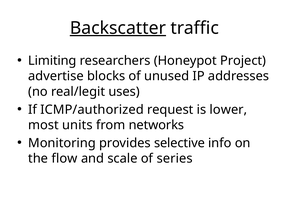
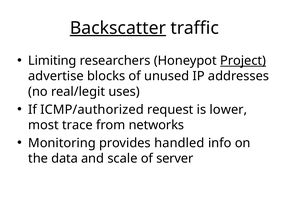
Project underline: none -> present
units: units -> trace
selective: selective -> handled
flow: flow -> data
series: series -> server
